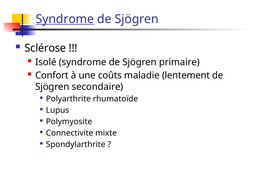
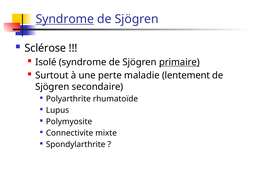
primaire underline: none -> present
Confort: Confort -> Surtout
coûts: coûts -> perte
